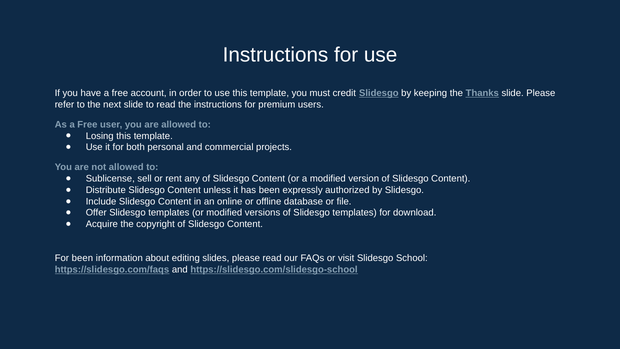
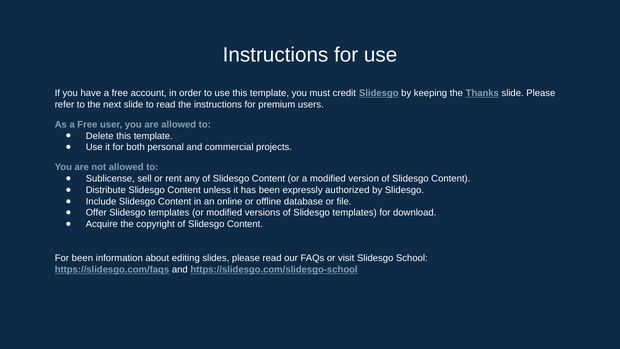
Losing: Losing -> Delete
